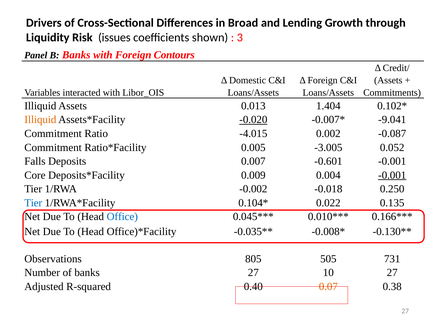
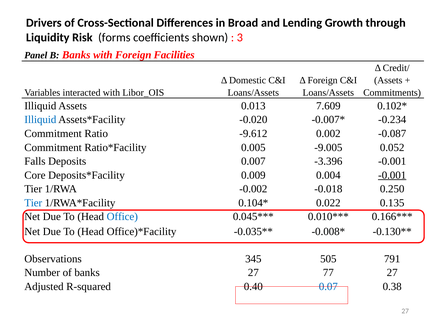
issues: issues -> forms
Contours: Contours -> Facilities
1.404: 1.404 -> 7.609
Illiquid at (40, 120) colour: orange -> blue
-0.020 underline: present -> none
-9.041: -9.041 -> -0.234
-4.015: -4.015 -> -9.612
-3.005: -3.005 -> -9.005
-0.601: -0.601 -> -3.396
805: 805 -> 345
731: 731 -> 791
10: 10 -> 77
0.07 colour: orange -> blue
